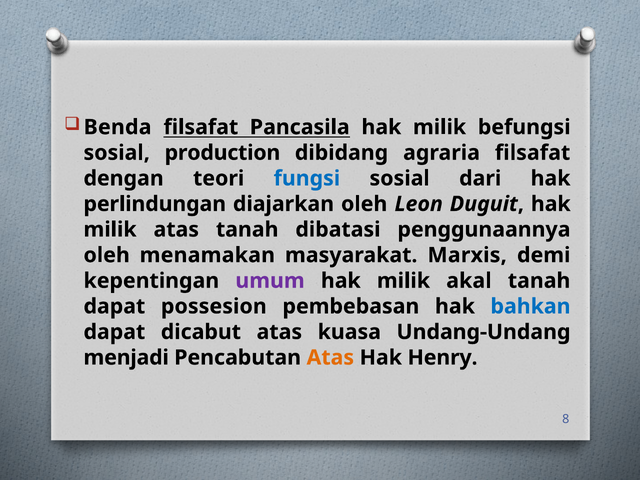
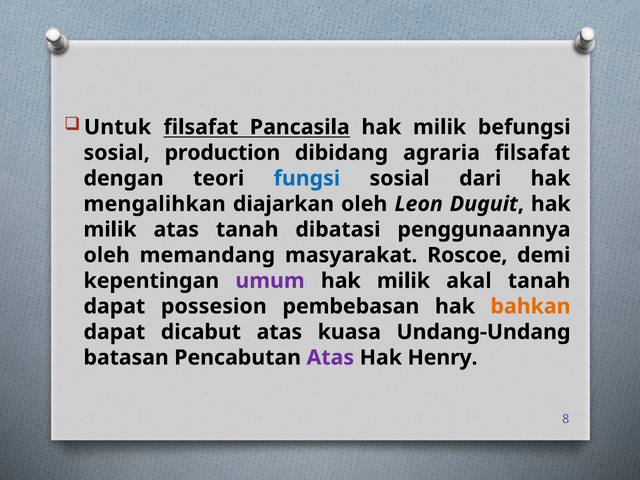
Benda: Benda -> Untuk
perlindungan: perlindungan -> mengalihkan
menamakan: menamakan -> memandang
Marxis: Marxis -> Roscoe
bahkan colour: blue -> orange
menjadi: menjadi -> batasan
Atas at (330, 358) colour: orange -> purple
